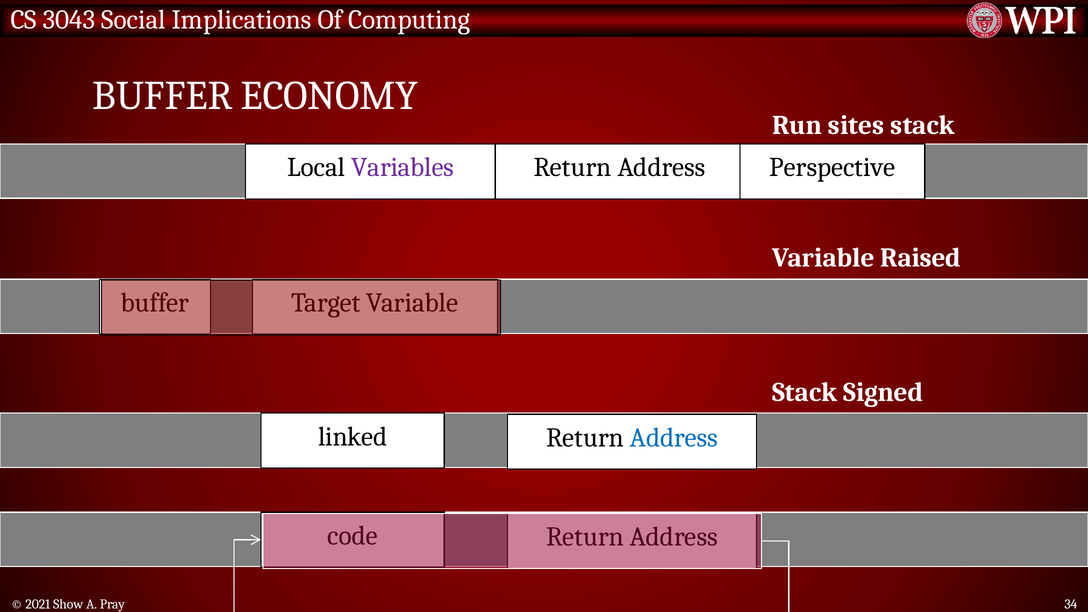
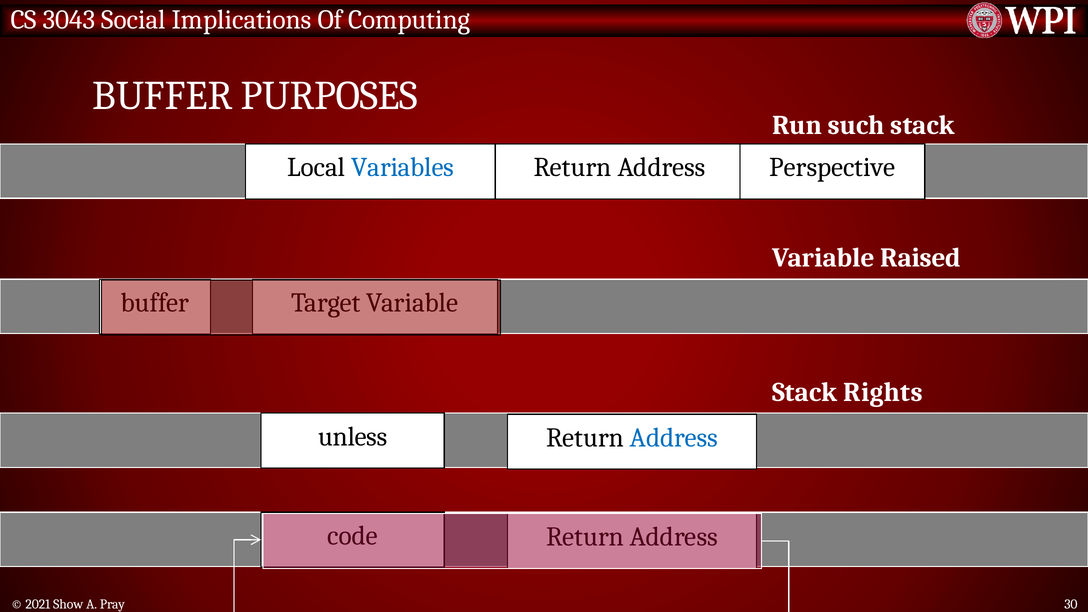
ECONOMY: ECONOMY -> PURPOSES
sites: sites -> such
Variables colour: purple -> blue
Signed: Signed -> Rights
linked: linked -> unless
34: 34 -> 30
